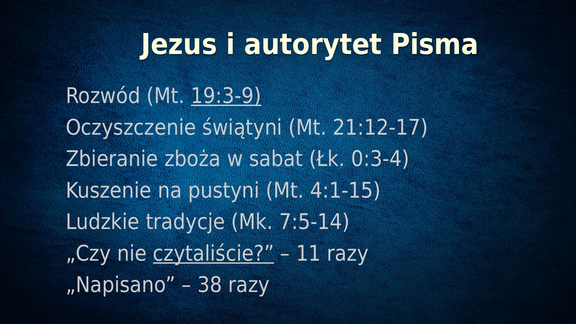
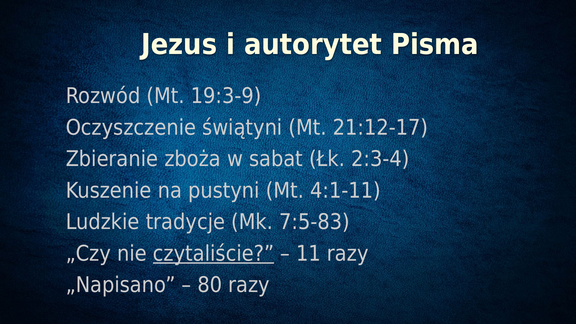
19:3-9 underline: present -> none
0:3-4: 0:3-4 -> 2:3-4
4:1‑15: 4:1‑15 -> 4:1‑11
7:5-14: 7:5-14 -> 7:5-83
38: 38 -> 80
